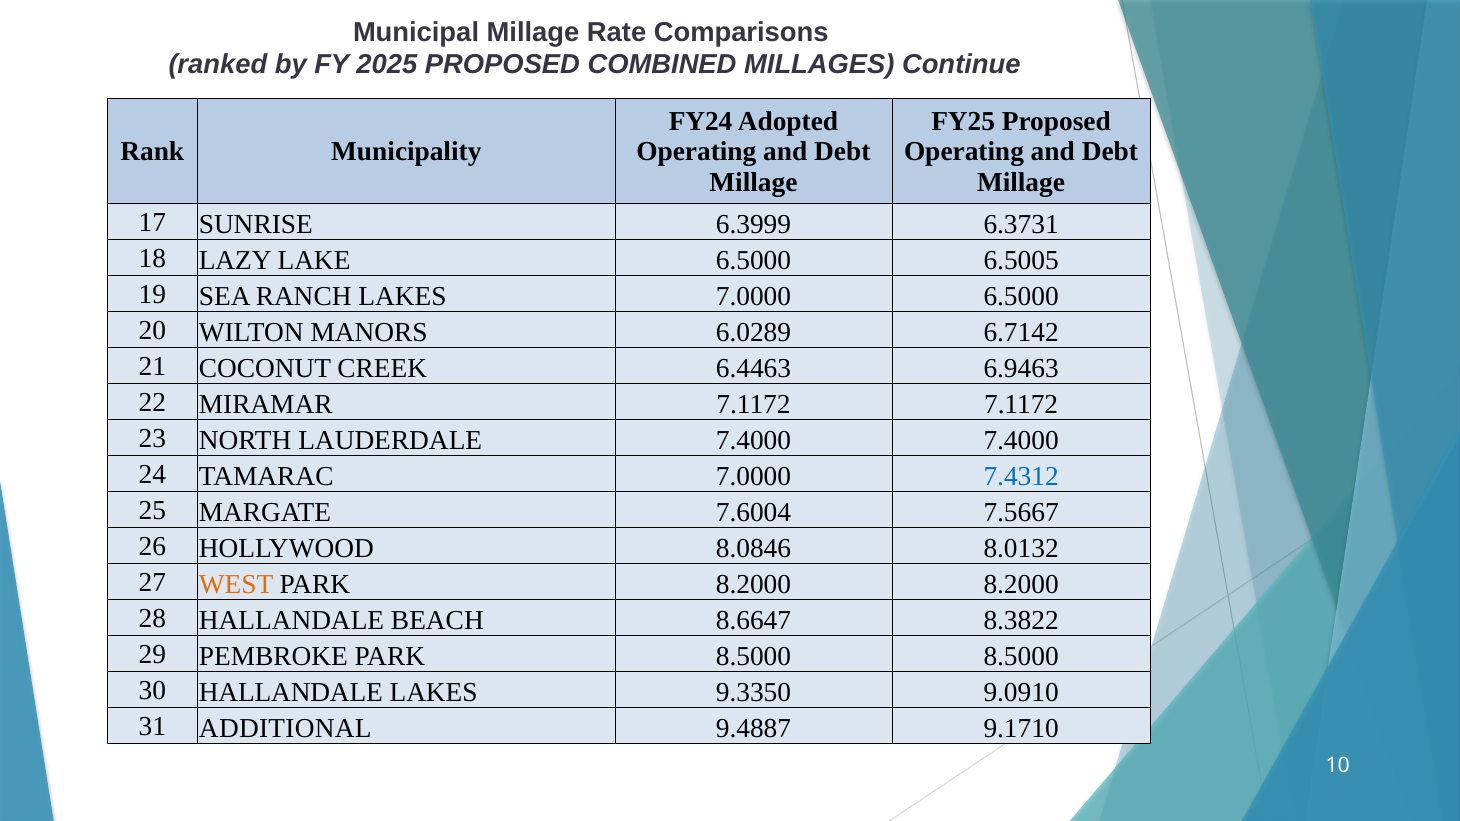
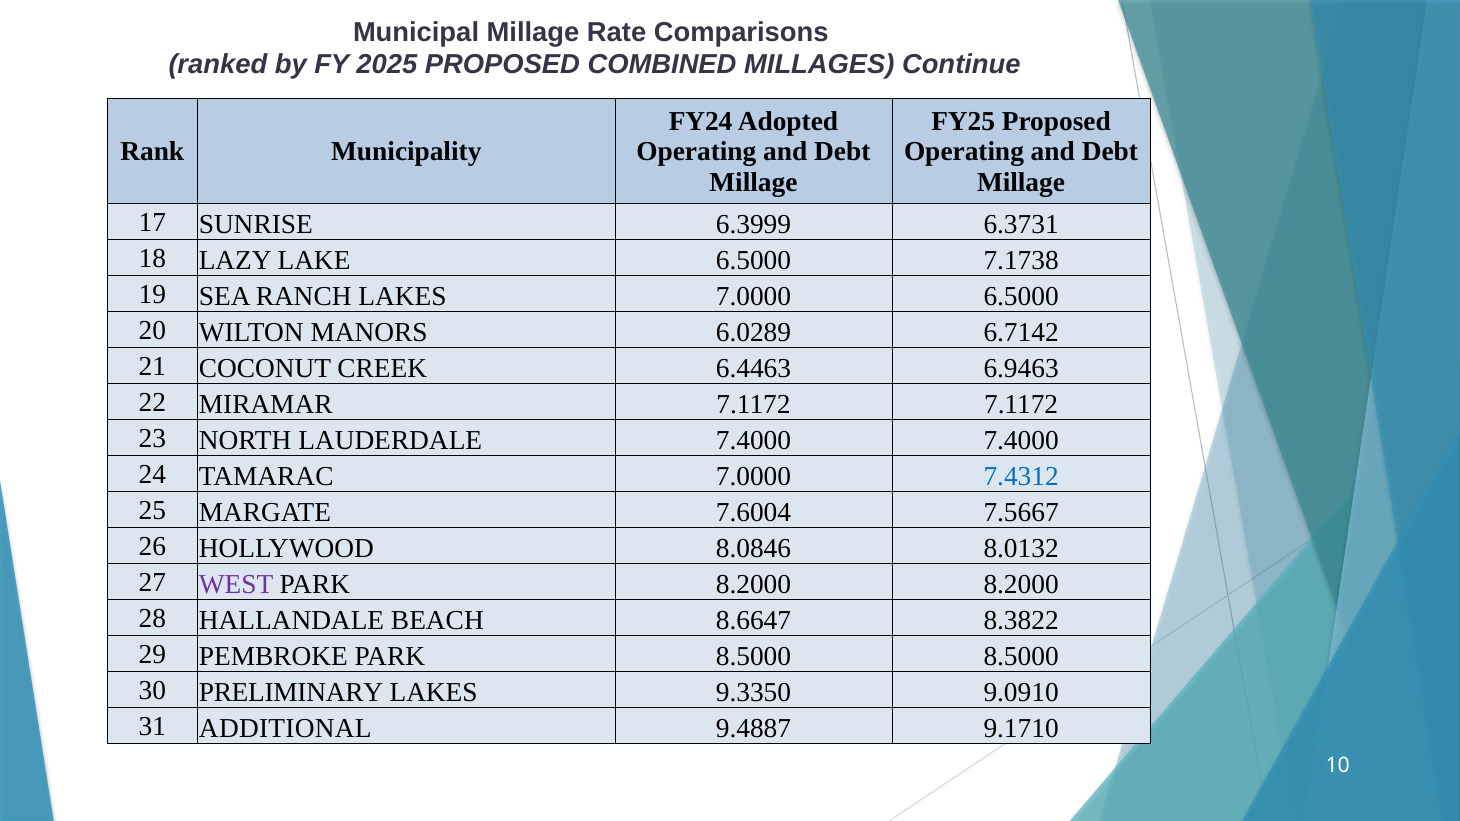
6.5005: 6.5005 -> 7.1738
WEST colour: orange -> purple
30 HALLANDALE: HALLANDALE -> PRELIMINARY
